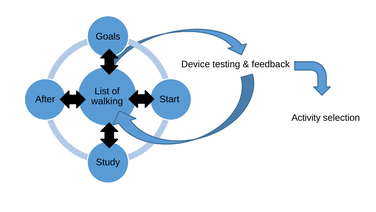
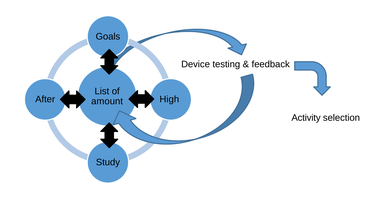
Start: Start -> High
walking: walking -> amount
